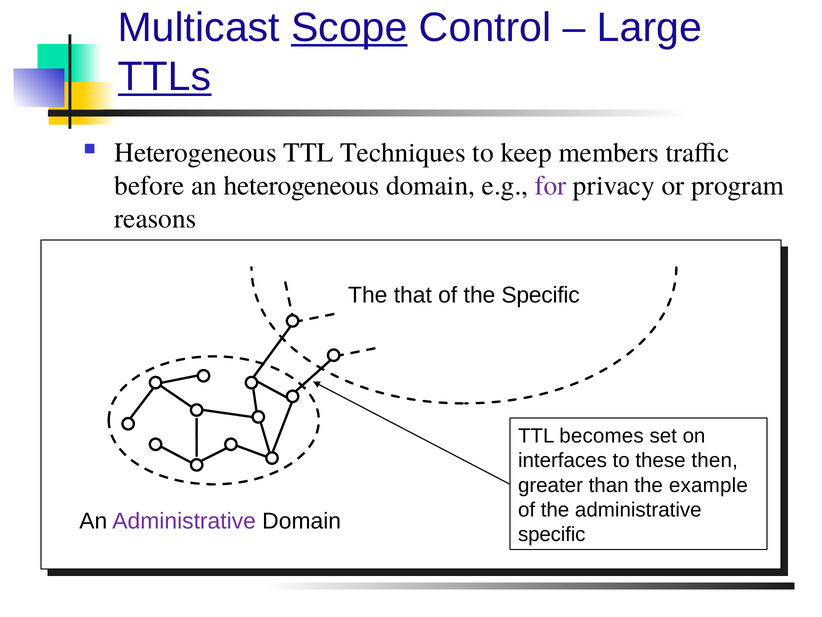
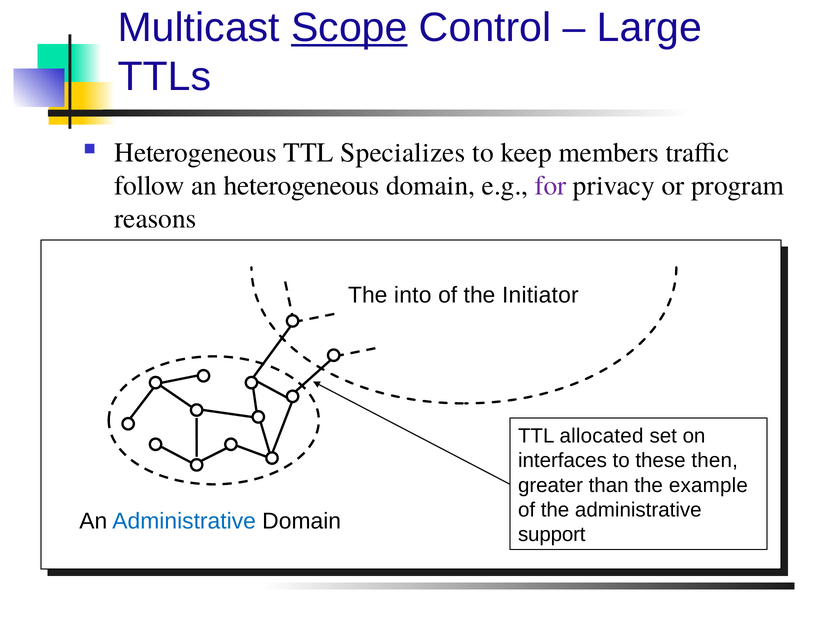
TTLs underline: present -> none
Techniques: Techniques -> Specializes
before: before -> follow
that: that -> into
the Specific: Specific -> Initiator
becomes: becomes -> allocated
Administrative at (184, 521) colour: purple -> blue
specific at (552, 534): specific -> support
